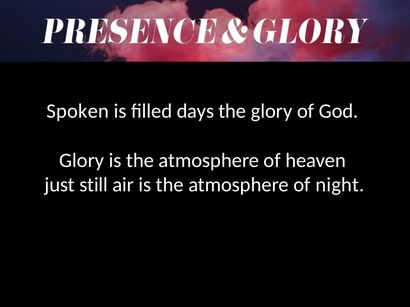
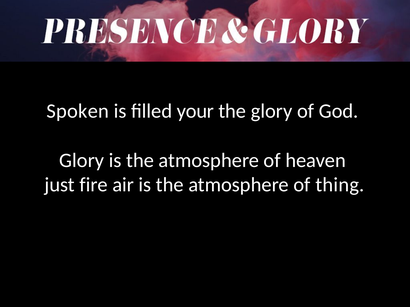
days: days -> your
still: still -> fire
night: night -> thing
